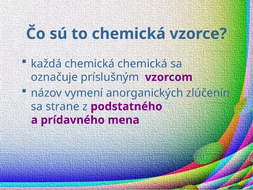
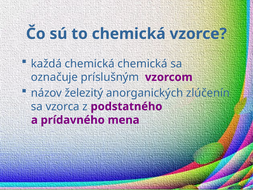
vymení: vymení -> železitý
strane: strane -> vzorca
